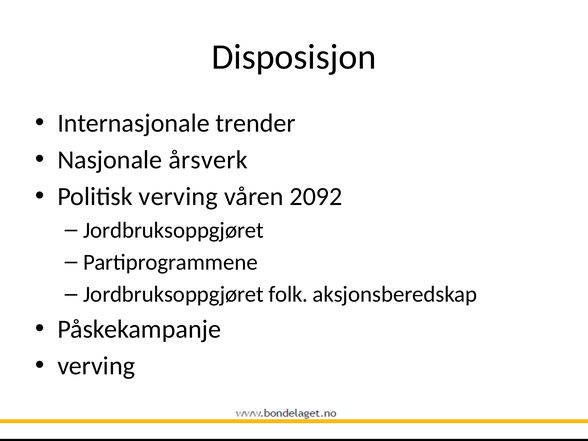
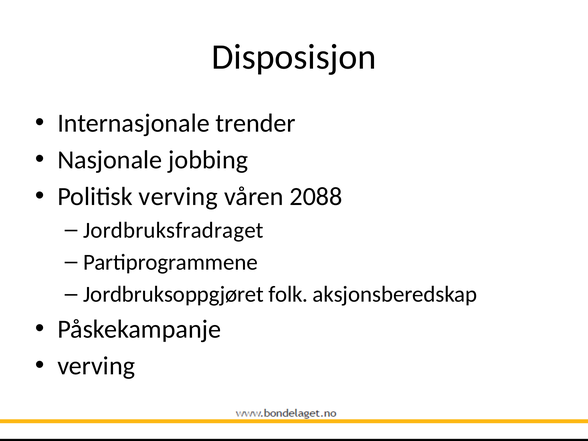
årsverk: årsverk -> jobbing
2092: 2092 -> 2088
Jordbruksoppgjøret at (173, 230): Jordbruksoppgjøret -> Jordbruksfradraget
